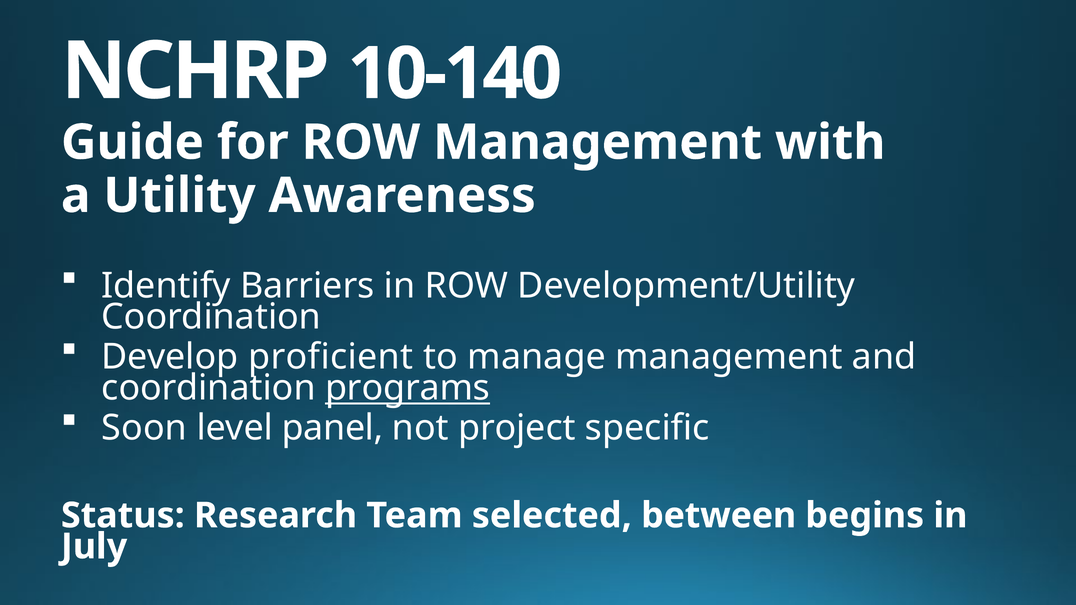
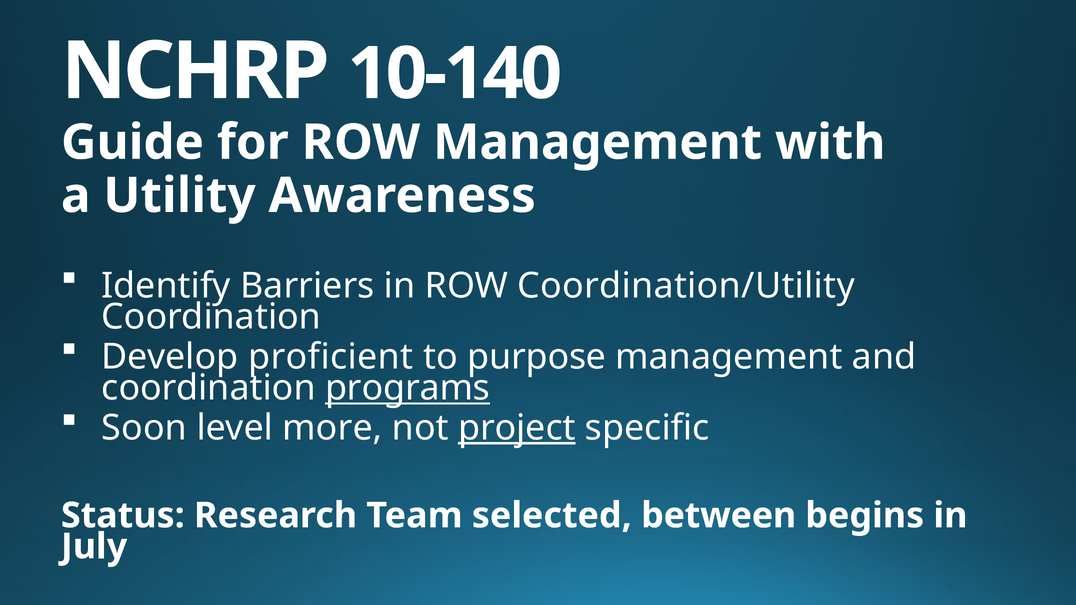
Development/Utility: Development/Utility -> Coordination/Utility
manage: manage -> purpose
panel: panel -> more
project underline: none -> present
